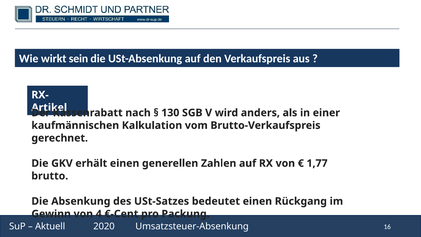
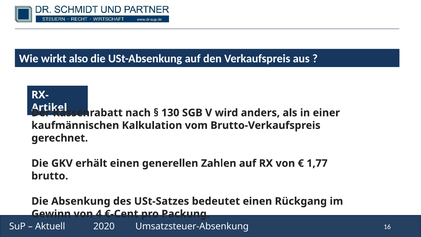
sein: sein -> also
